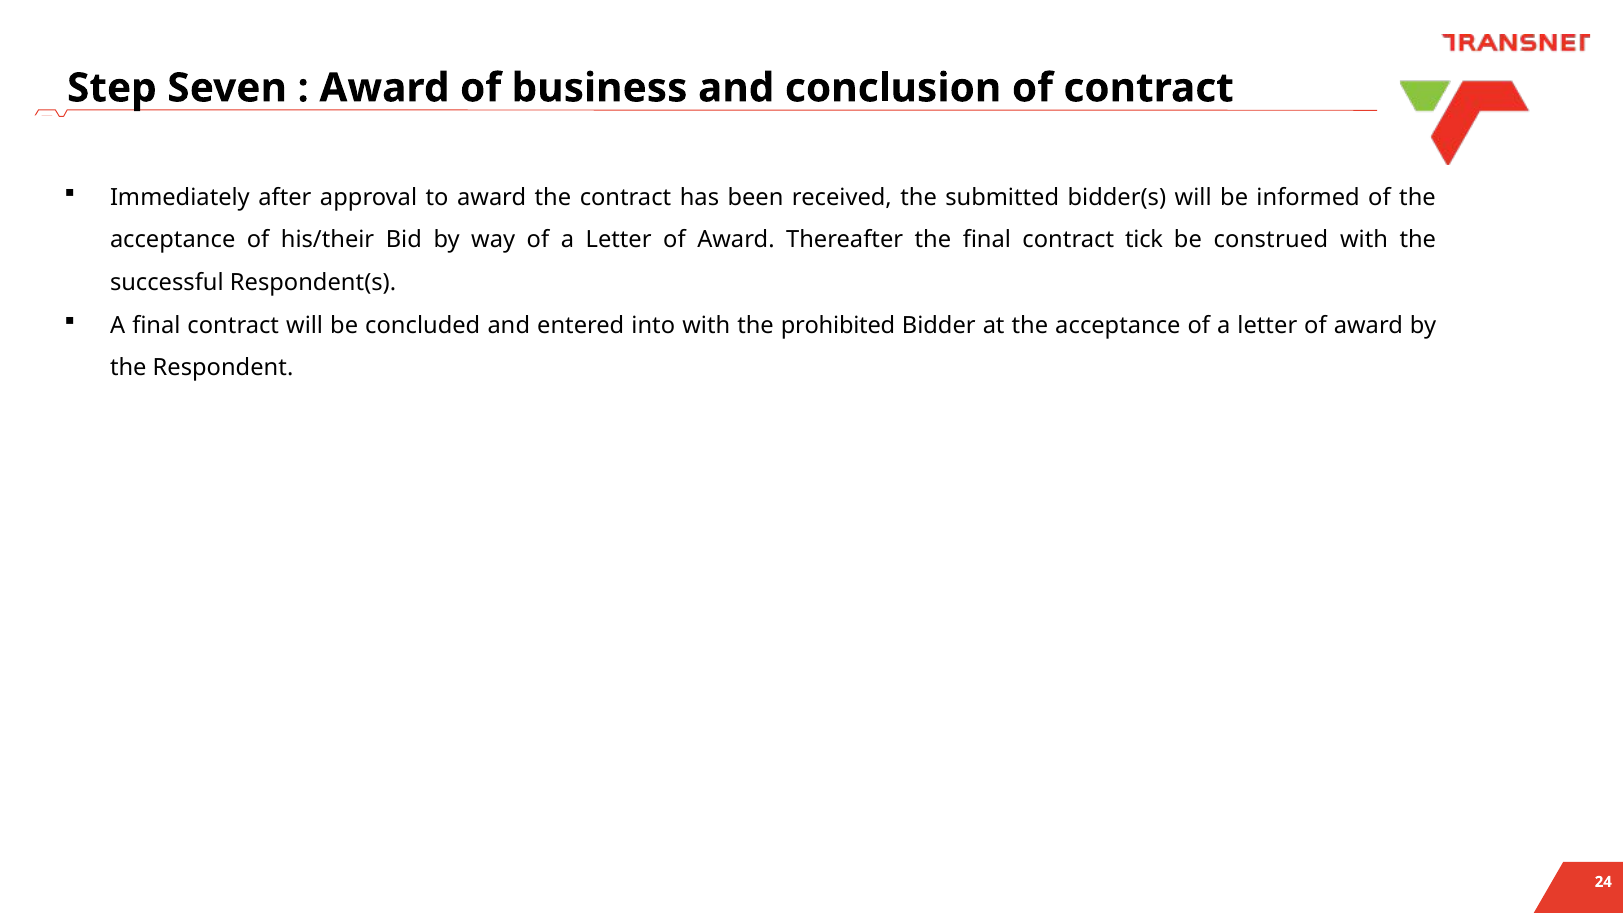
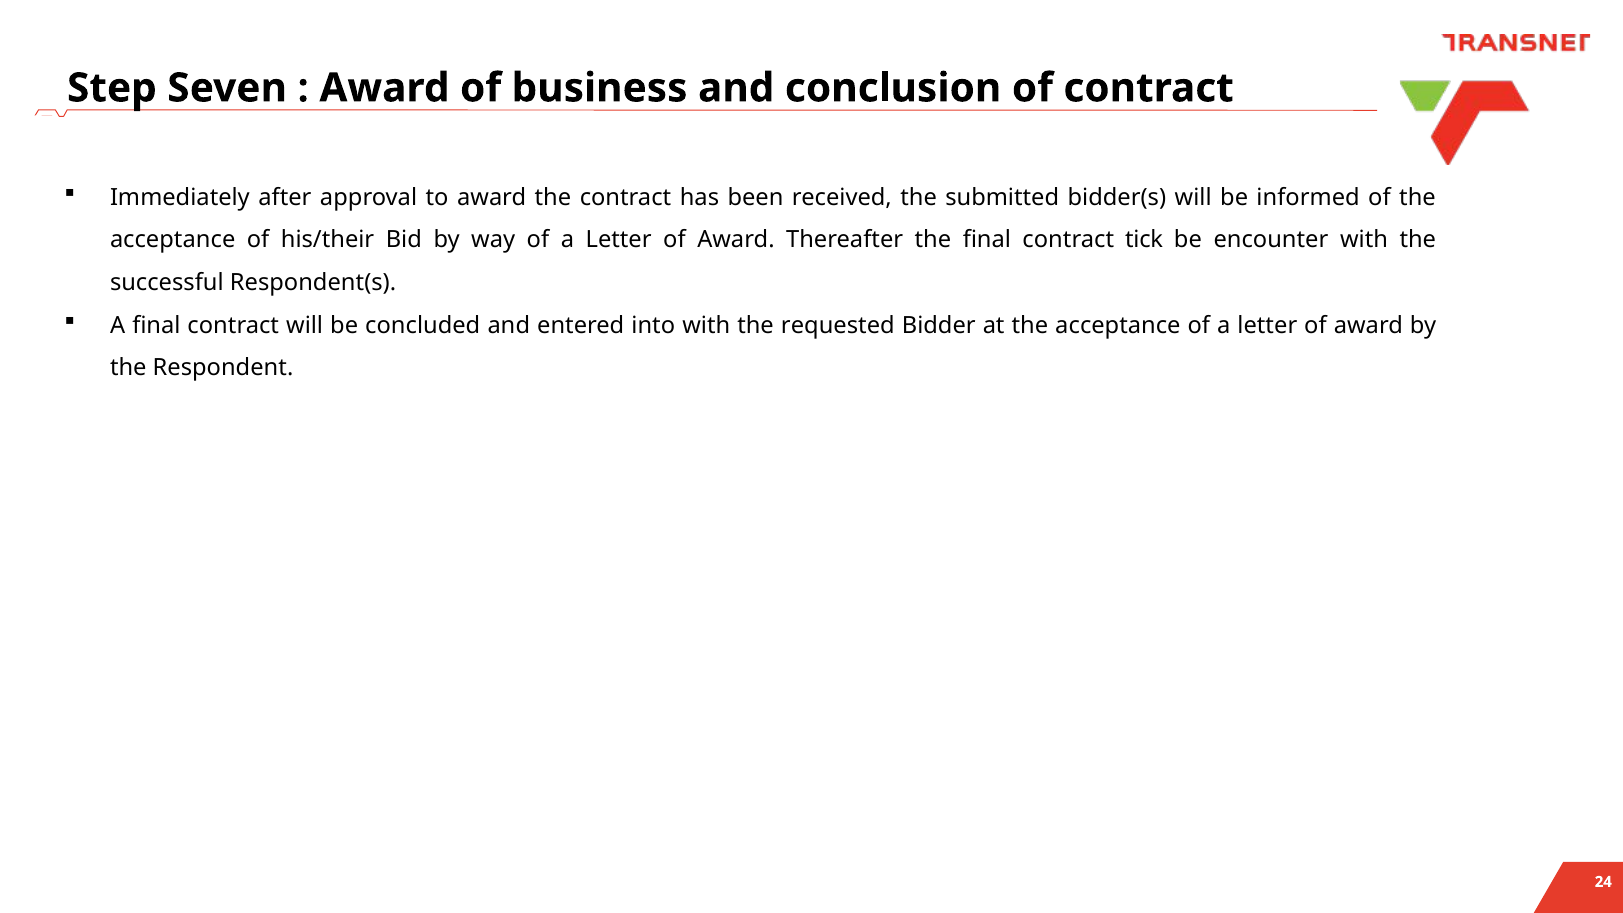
construed: construed -> encounter
prohibited: prohibited -> requested
